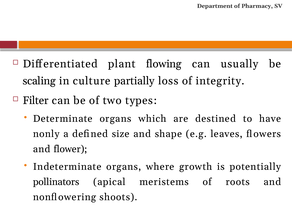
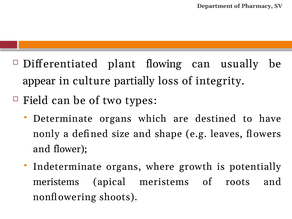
scaling: scaling -> appear
Filter: Filter -> Field
pollinators at (56, 182): pollinators -> meristems
